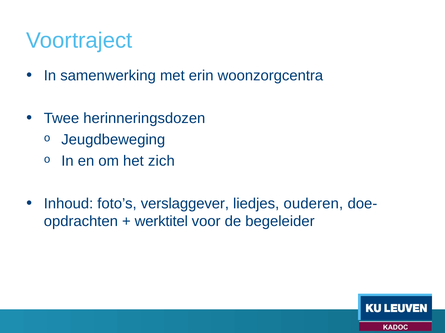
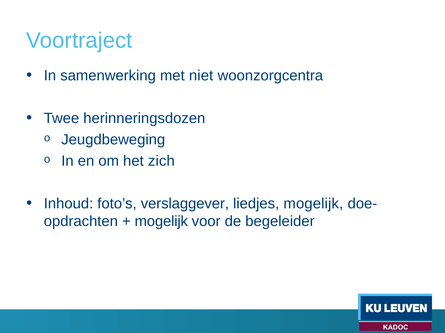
erin: erin -> niet
liedjes ouderen: ouderen -> mogelijk
werktitel at (161, 222): werktitel -> mogelijk
